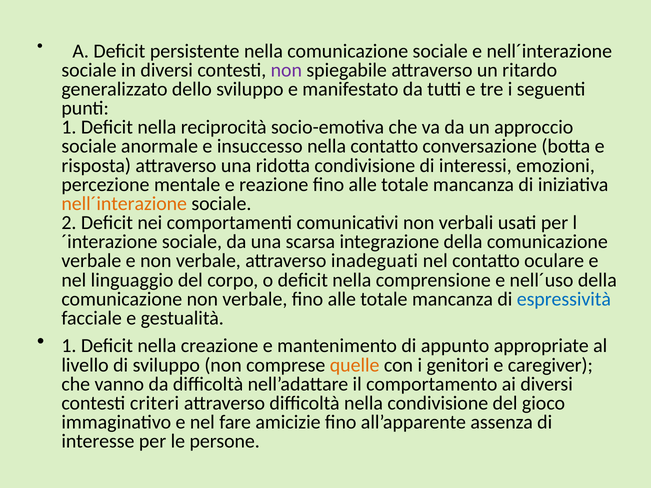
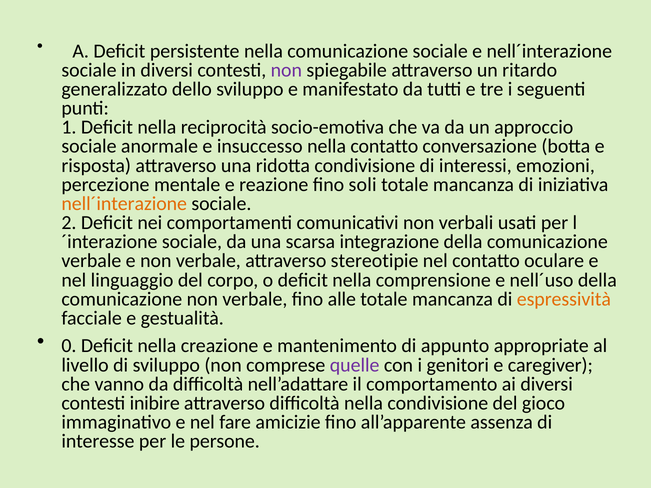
reazione fino alle: alle -> soli
inadeguati: inadeguati -> stereotipie
espressività colour: blue -> orange
1 at (69, 346): 1 -> 0
quelle colour: orange -> purple
criteri: criteri -> inibire
